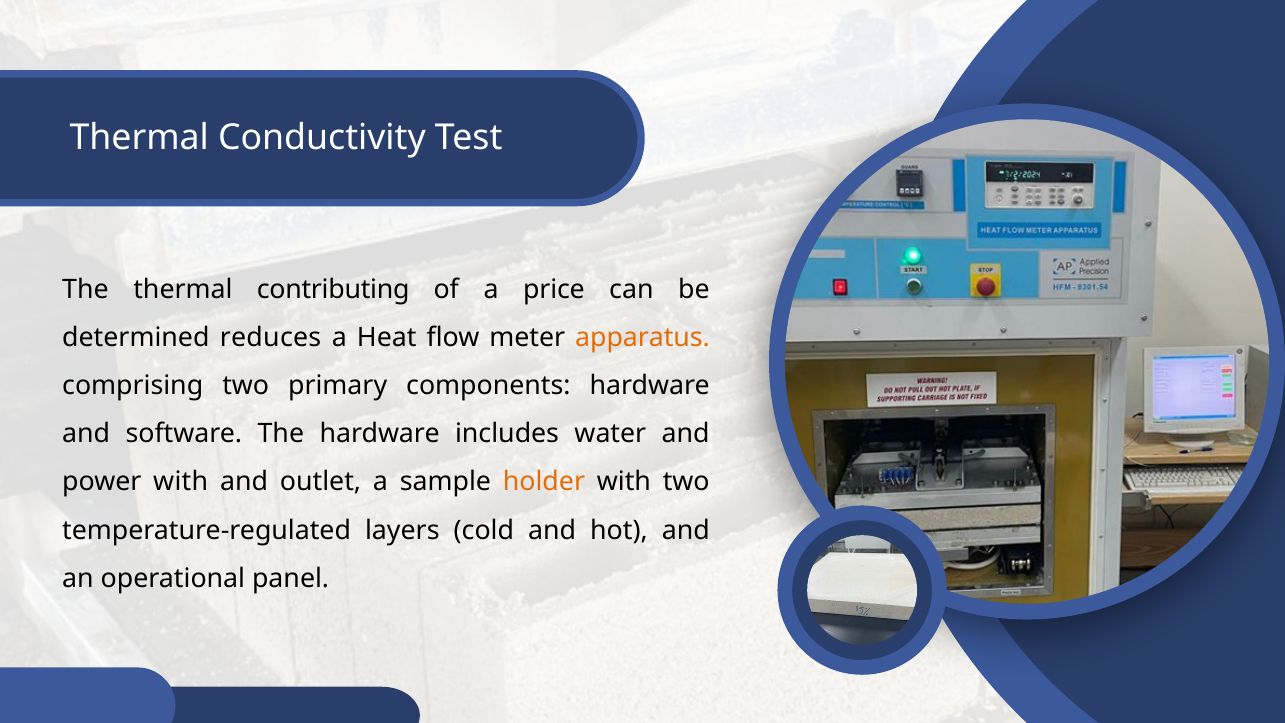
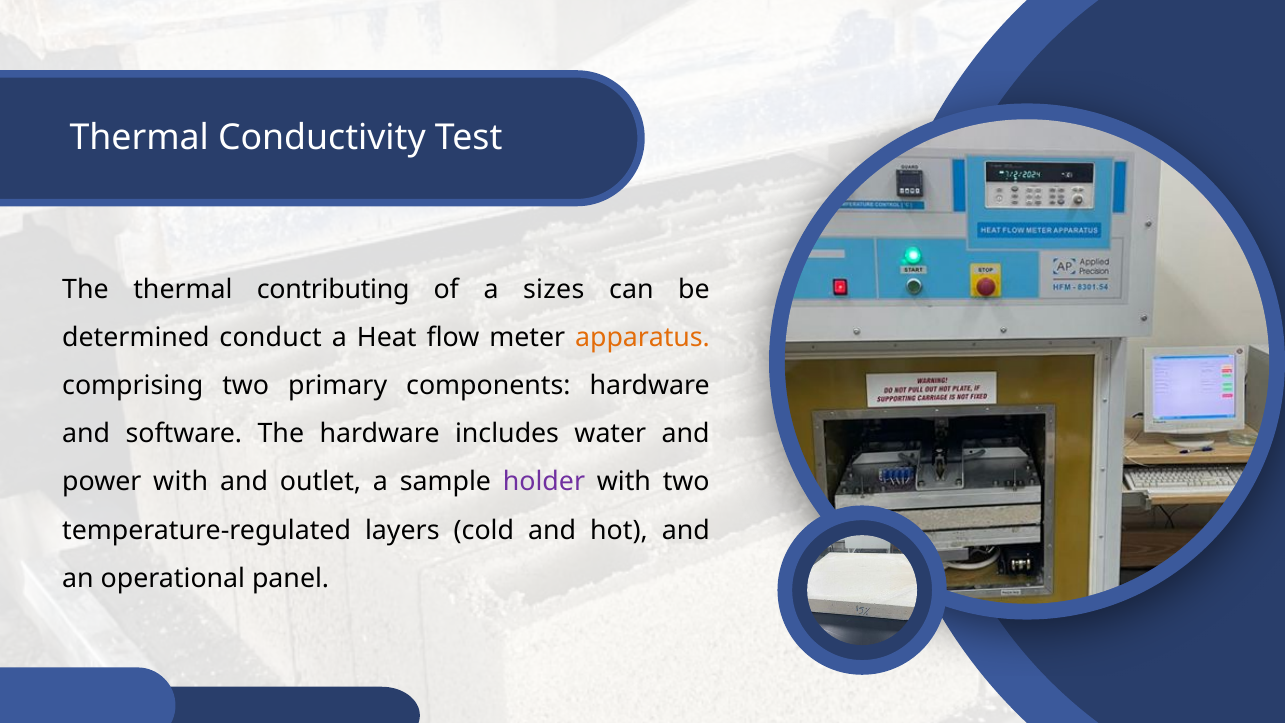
price: price -> sizes
reduces: reduces -> conduct
holder colour: orange -> purple
